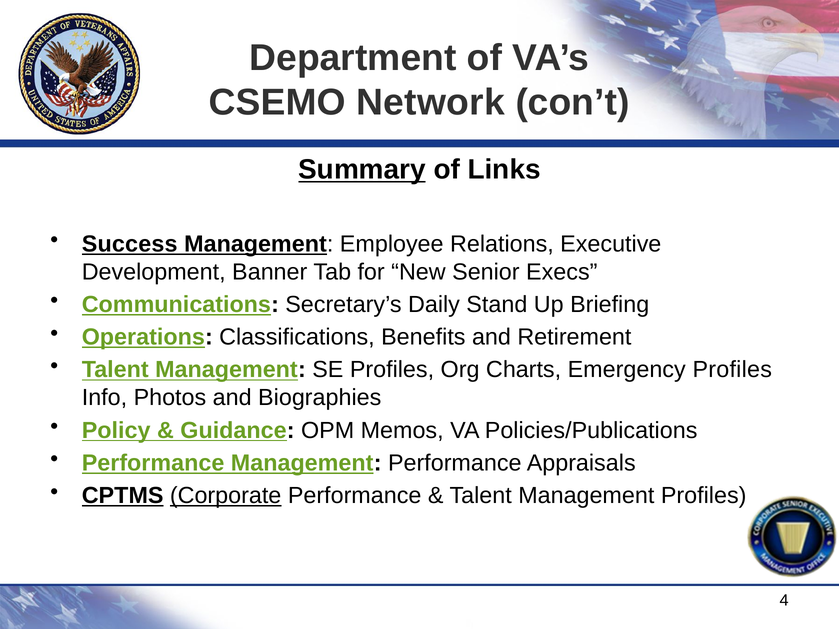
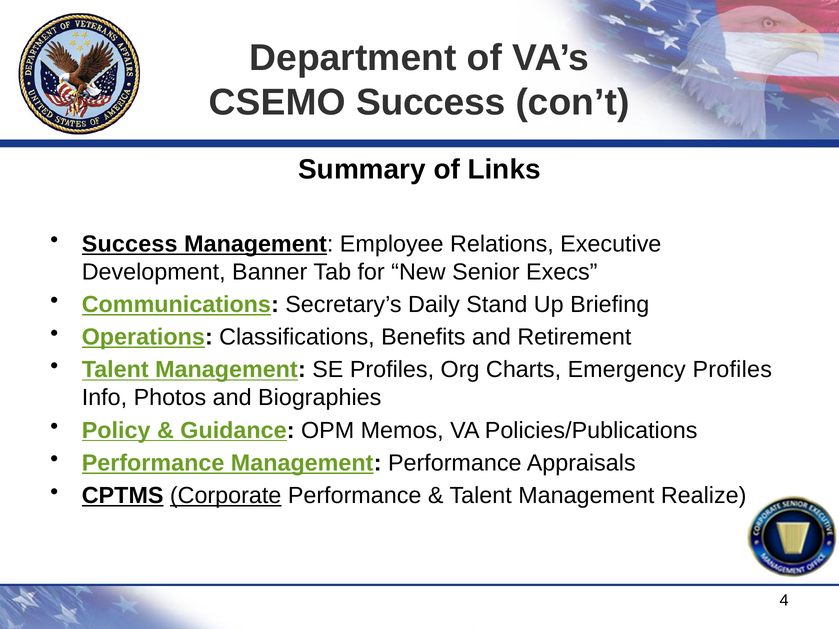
CSEMO Network: Network -> Success
Summary underline: present -> none
Management Profiles: Profiles -> Realize
